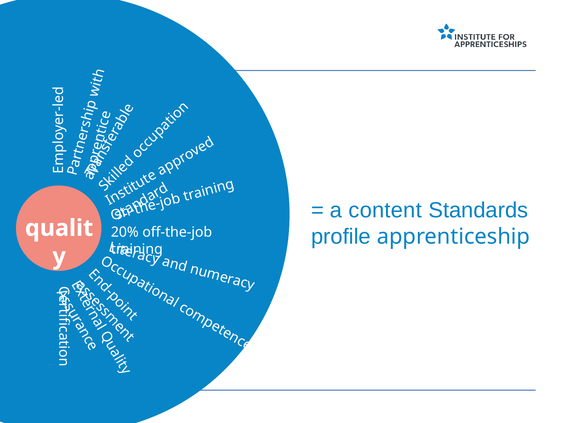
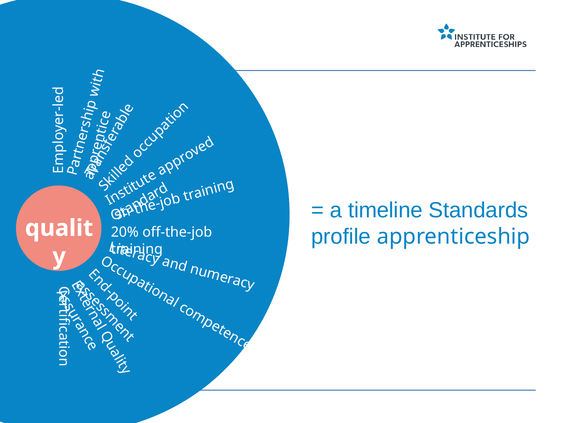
content: content -> timeline
